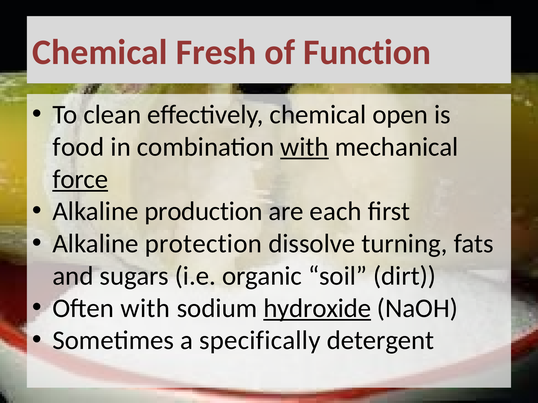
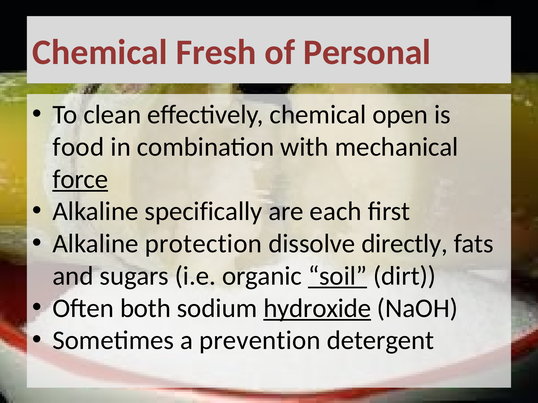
Function: Function -> Personal
with at (304, 147) underline: present -> none
production: production -> specifically
turning: turning -> directly
soil underline: none -> present
Often with: with -> both
specifically: specifically -> prevention
